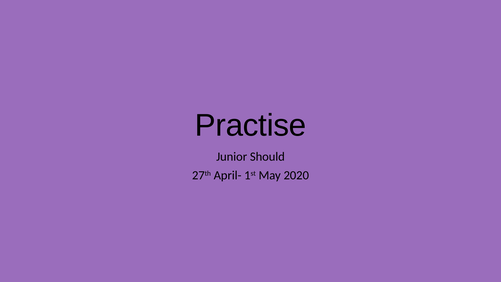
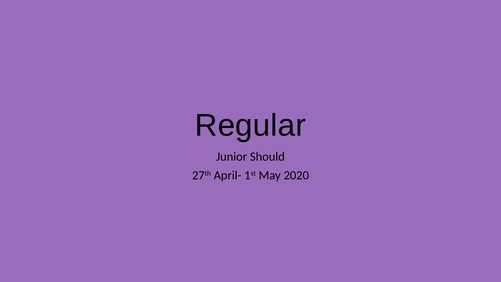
Practise: Practise -> Regular
